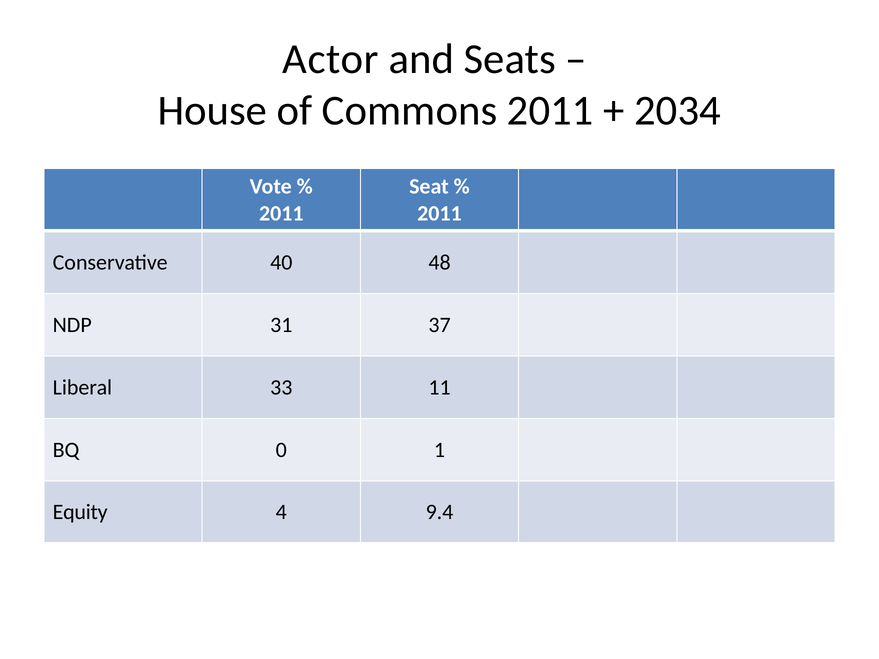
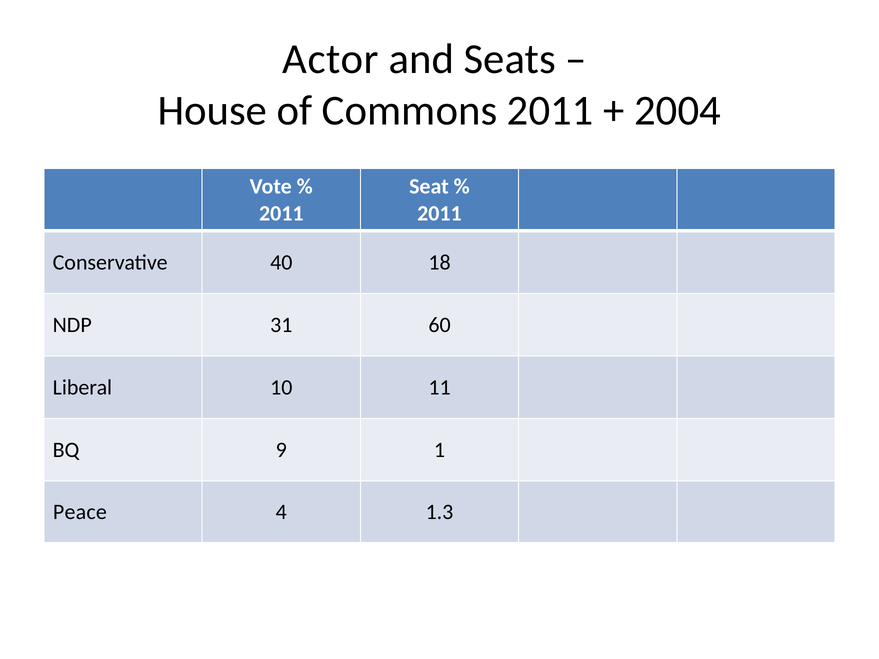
2034: 2034 -> 2004
48: 48 -> 18
37: 37 -> 60
33: 33 -> 10
0: 0 -> 9
Equity: Equity -> Peace
9.4: 9.4 -> 1.3
